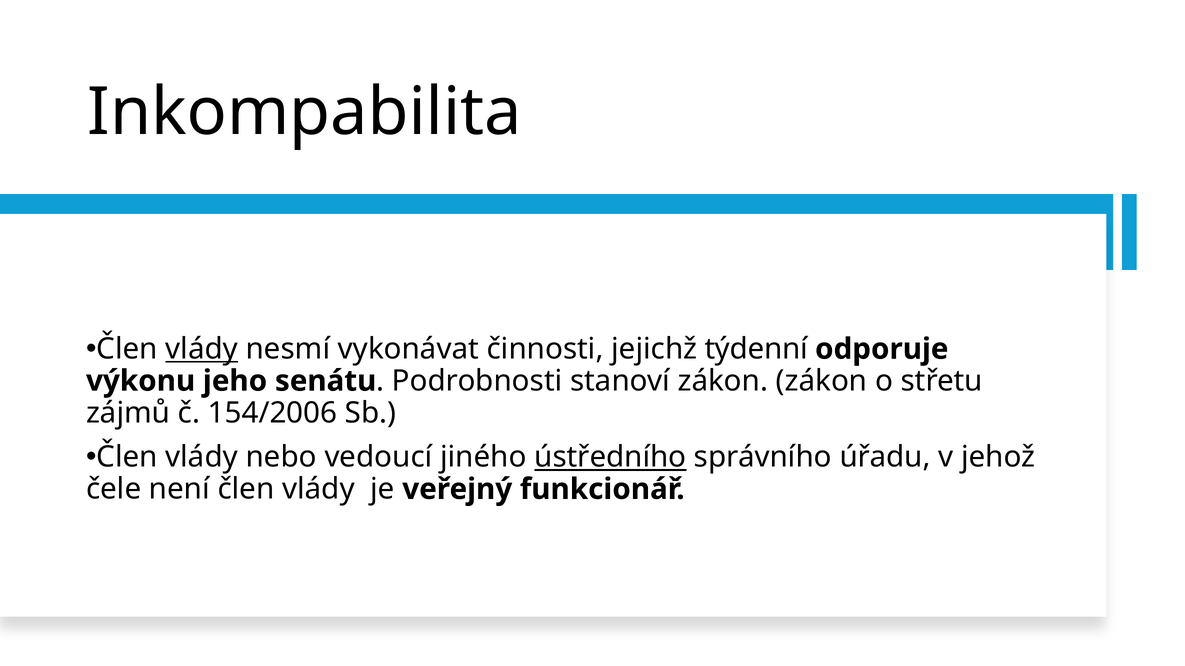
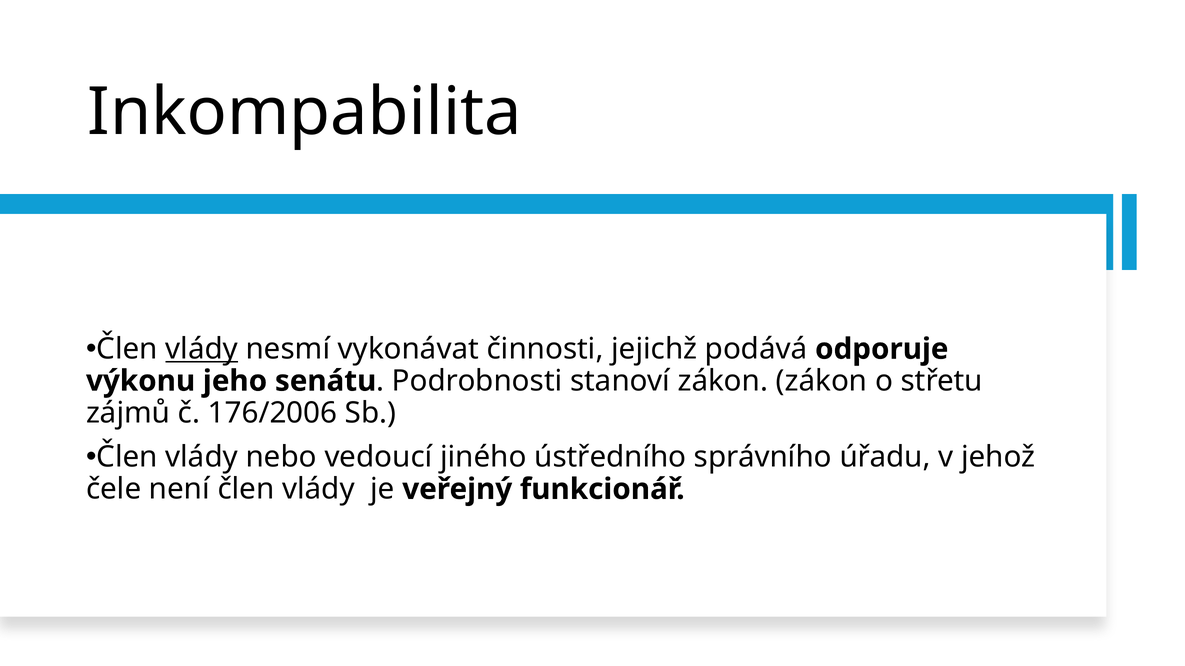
týdenní: týdenní -> podává
154/2006: 154/2006 -> 176/2006
ústředního underline: present -> none
